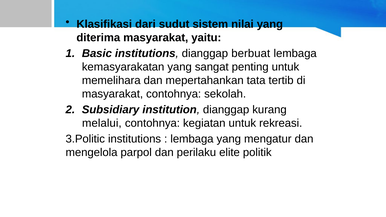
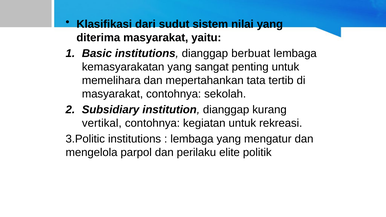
melalui: melalui -> vertikal
